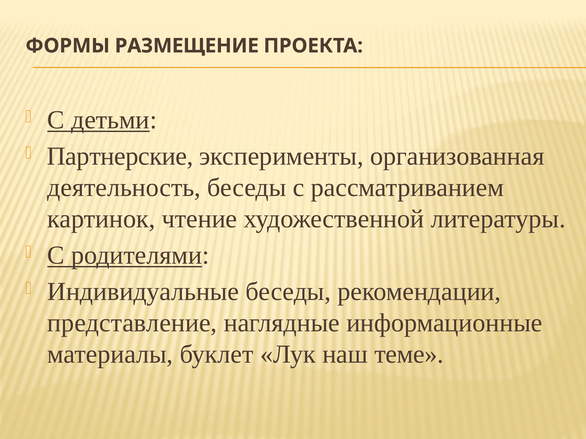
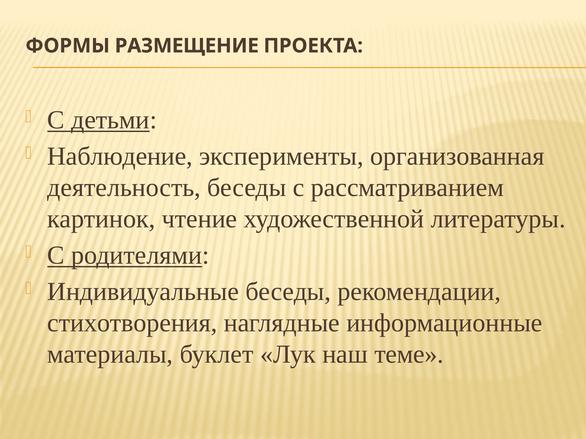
Партнерские: Партнерские -> Наблюдение
представление: представление -> стихотворения
